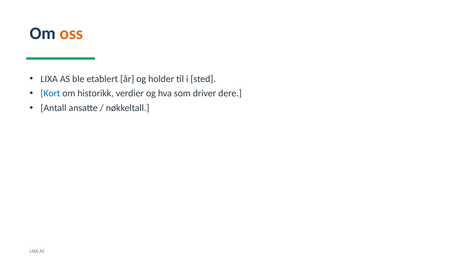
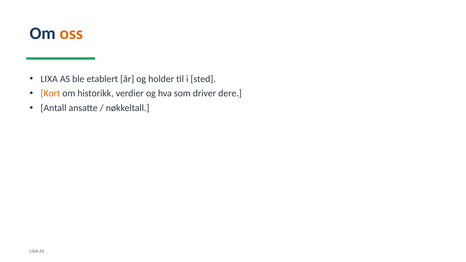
Kort colour: blue -> orange
